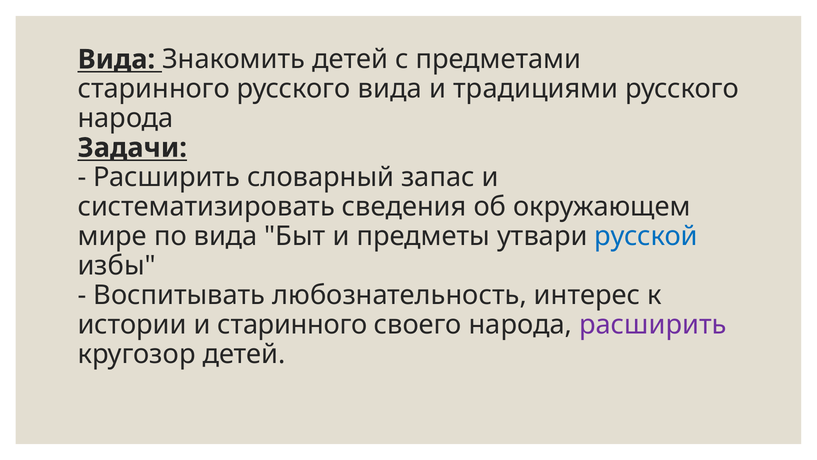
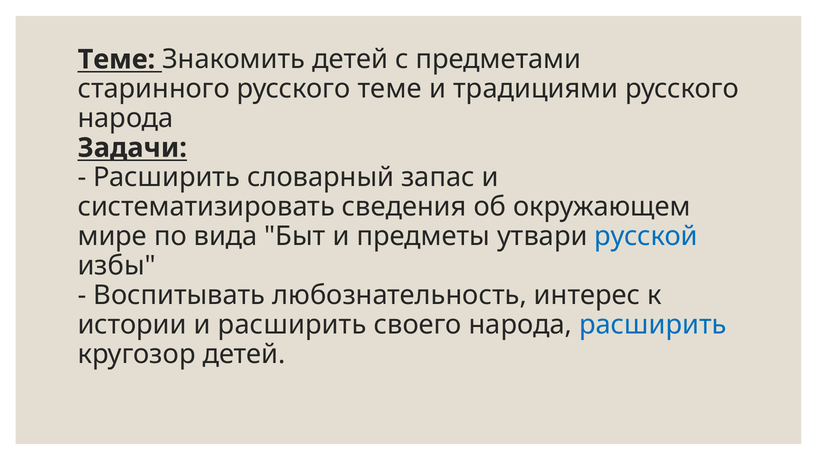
Вида at (116, 59): Вида -> Теме
русского вида: вида -> теме
и старинного: старинного -> расширить
расширить at (653, 324) colour: purple -> blue
